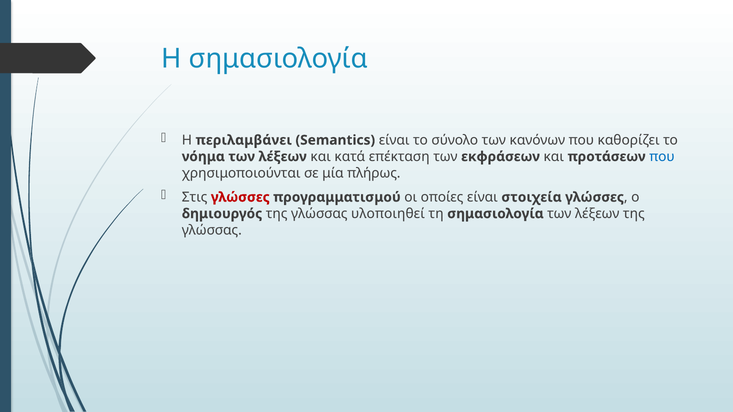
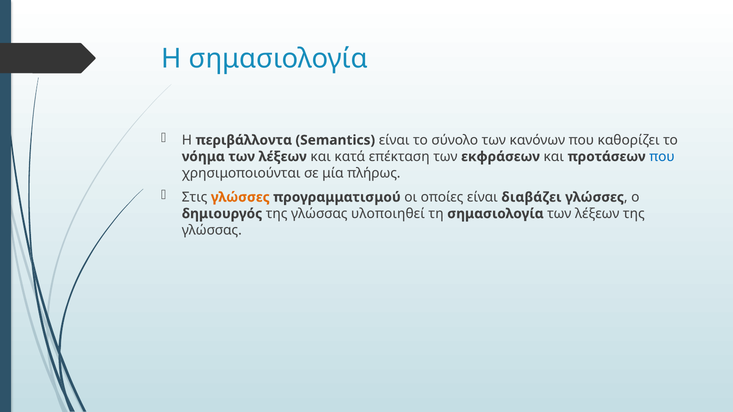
περιλαμβάνει: περιλαμβάνει -> περιβάλλοντα
γλώσσες at (240, 197) colour: red -> orange
στοιχεία: στοιχεία -> διαβάζει
